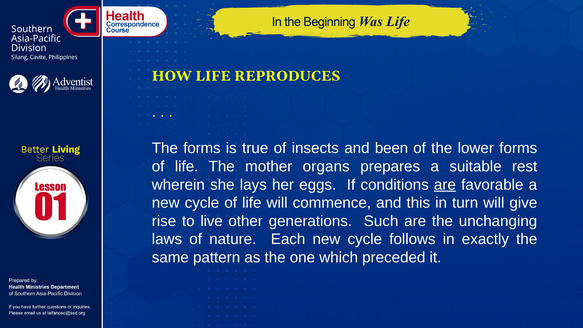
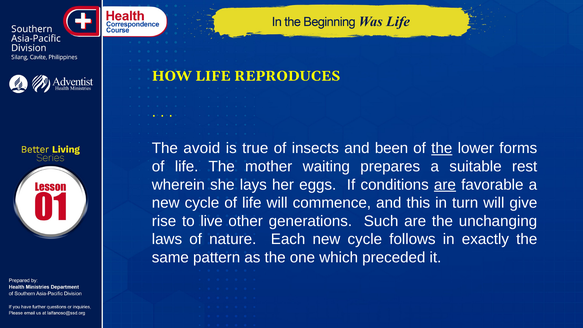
The forms: forms -> avoid
the at (442, 148) underline: none -> present
organs: organs -> waiting
